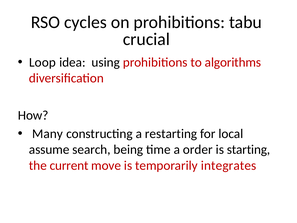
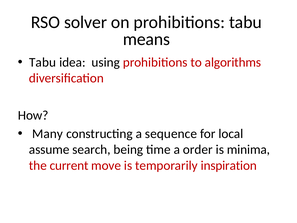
cycles: cycles -> solver
crucial: crucial -> means
Loop at (43, 62): Loop -> Tabu
restarting: restarting -> sequence
starting: starting -> minima
integrates: integrates -> inspiration
